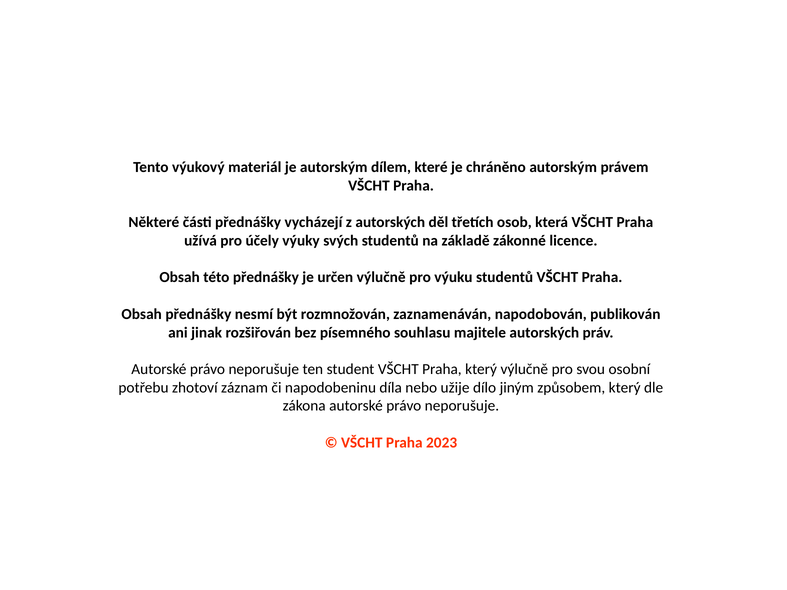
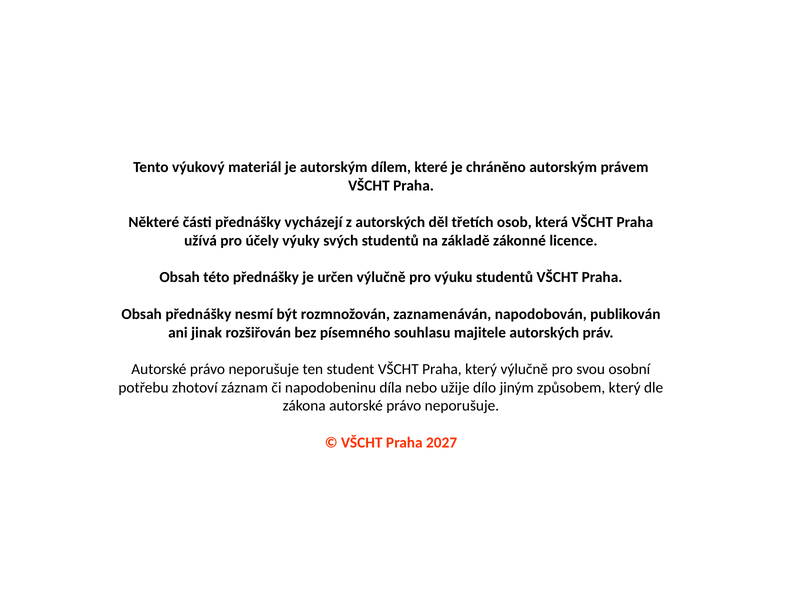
2023: 2023 -> 2027
